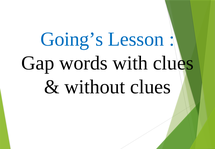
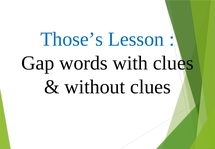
Going’s: Going’s -> Those’s
